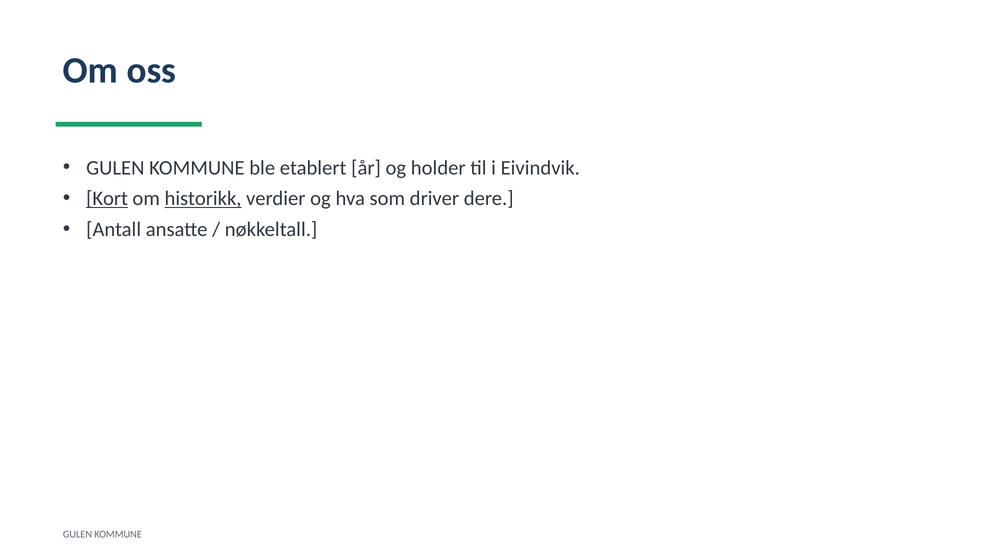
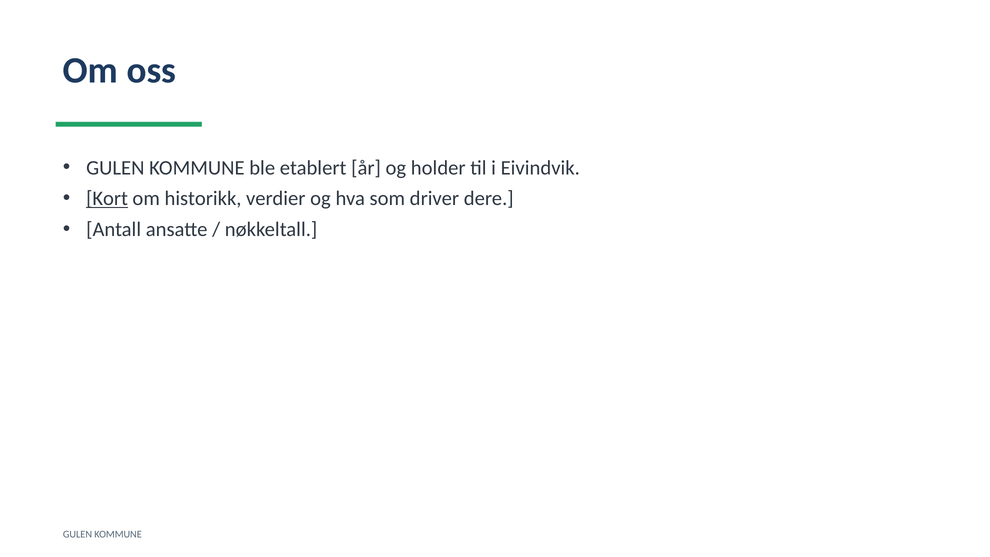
historikk underline: present -> none
